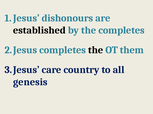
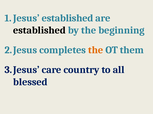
dishonours at (67, 18): dishonours -> established
the completes: completes -> beginning
the at (96, 50) colour: black -> orange
genesis: genesis -> blessed
